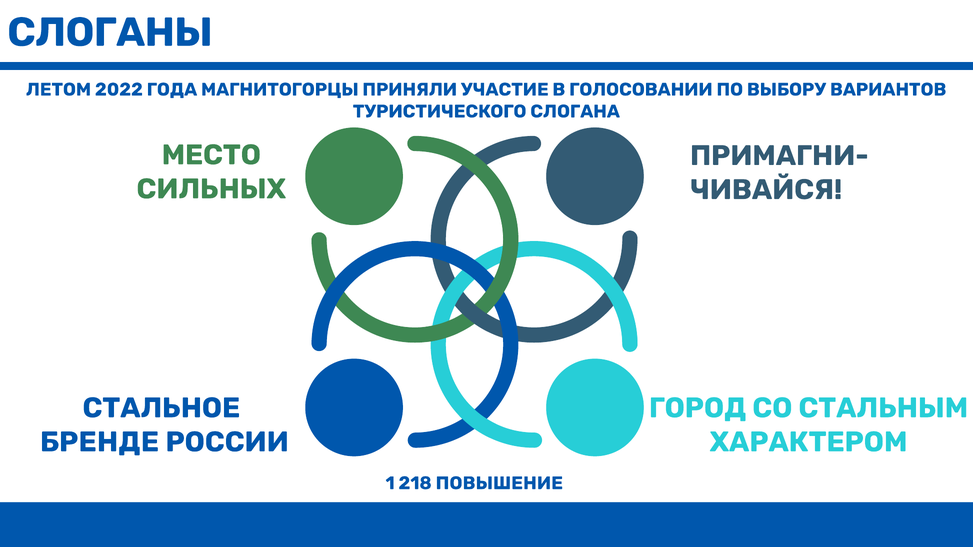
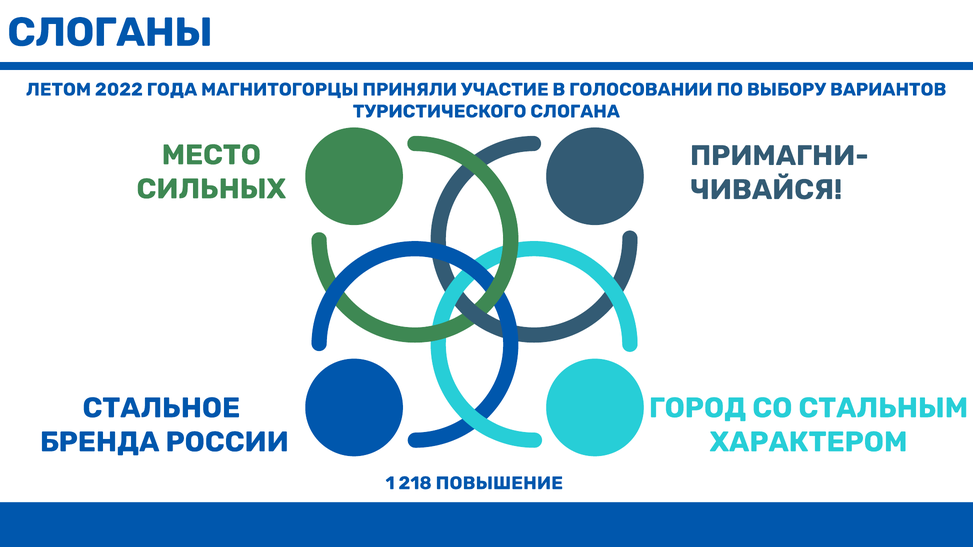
БРЕНДЕ: БРЕНДЕ -> БРЕНДА
